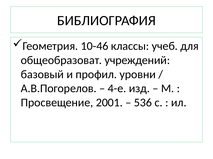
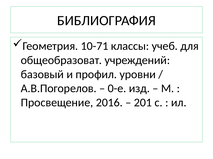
10-46: 10-46 -> 10-71
4-е: 4-е -> 0-е
2001: 2001 -> 2016
536: 536 -> 201
